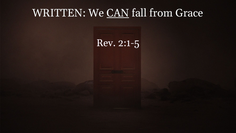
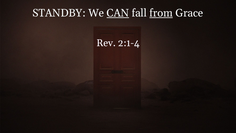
WRITTEN: WRITTEN -> STANDBY
from underline: none -> present
2:1-5: 2:1-5 -> 2:1-4
